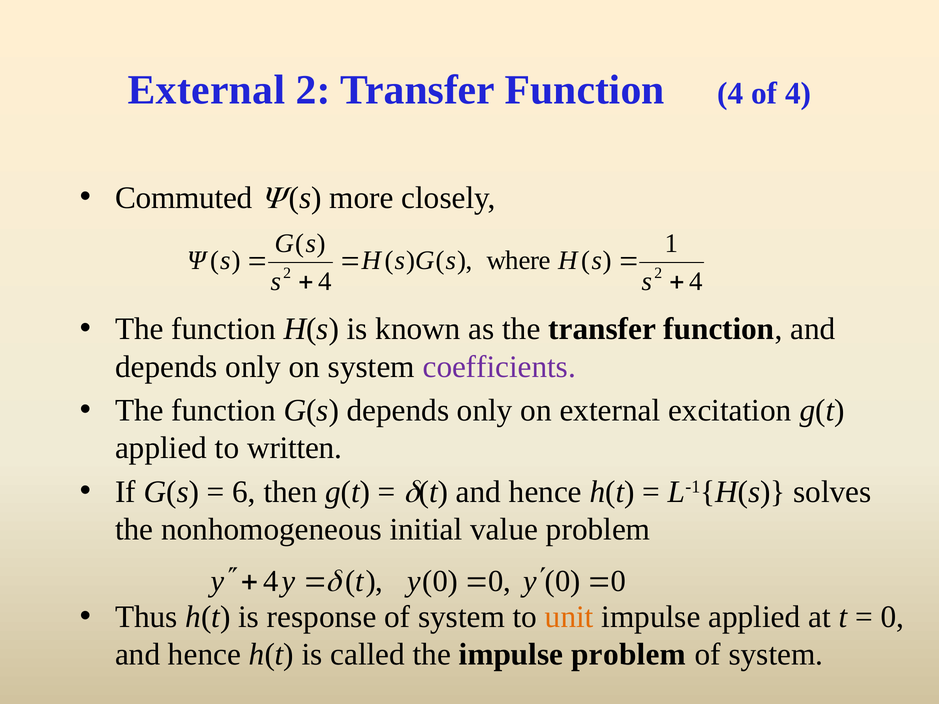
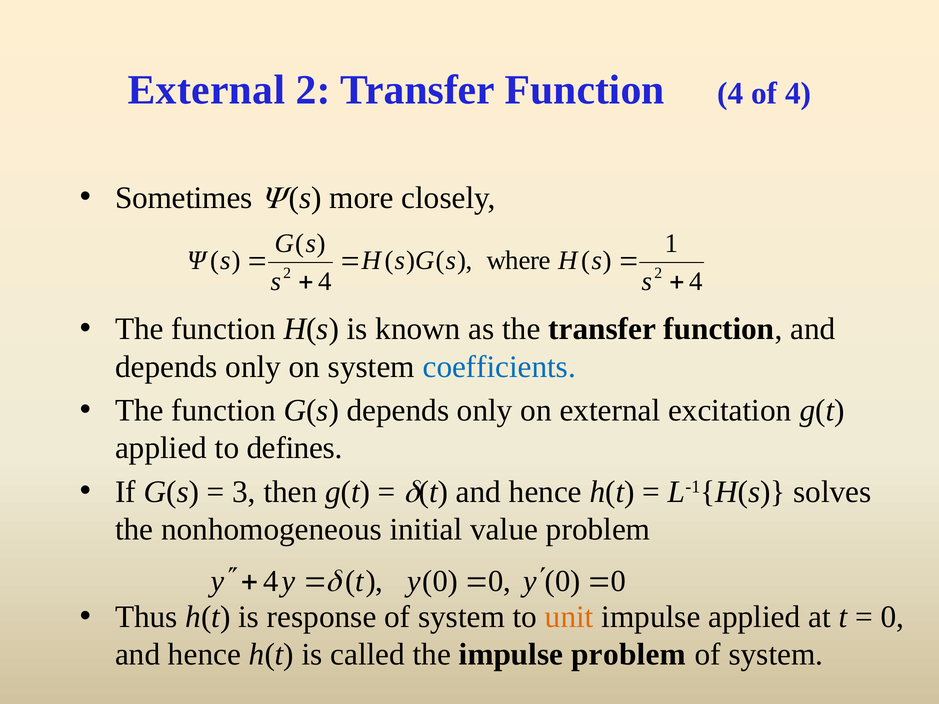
Commuted: Commuted -> Sometimes
coefficients colour: purple -> blue
written: written -> defines
6: 6 -> 3
